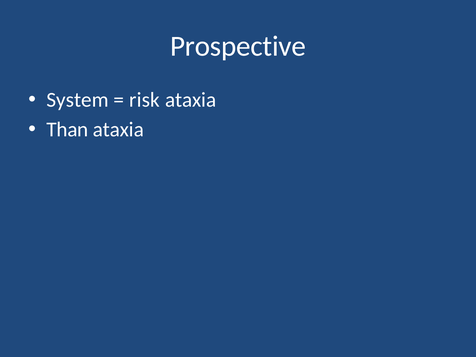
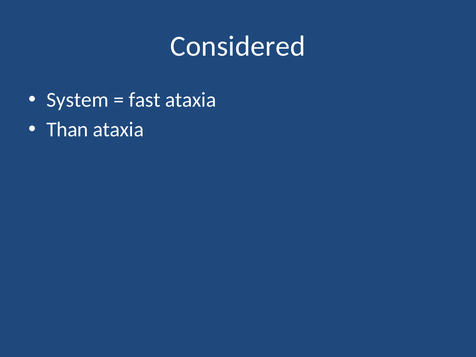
Prospective: Prospective -> Considered
risk: risk -> fast
